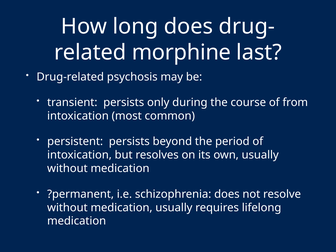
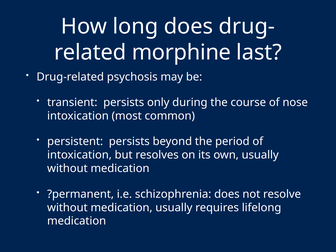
from: from -> nose
